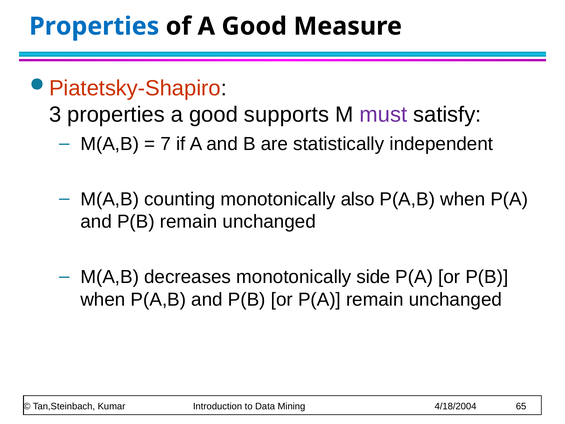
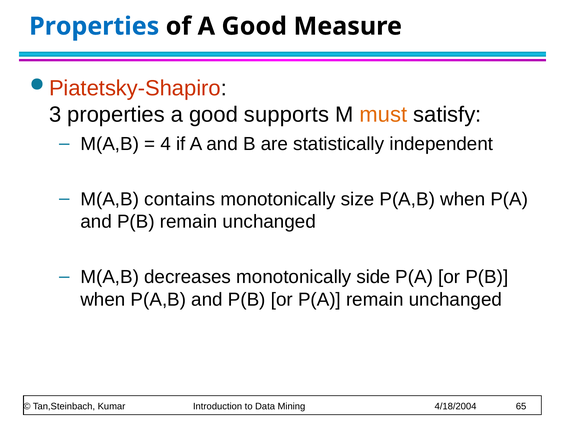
must colour: purple -> orange
7: 7 -> 4
counting: counting -> contains
also: also -> size
